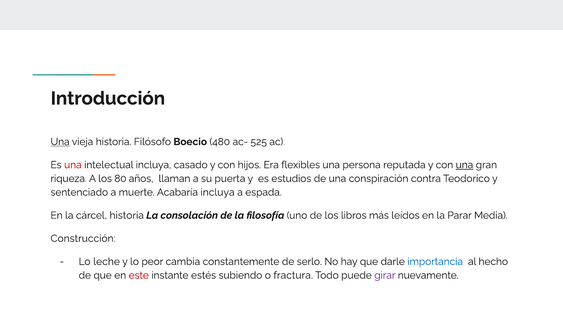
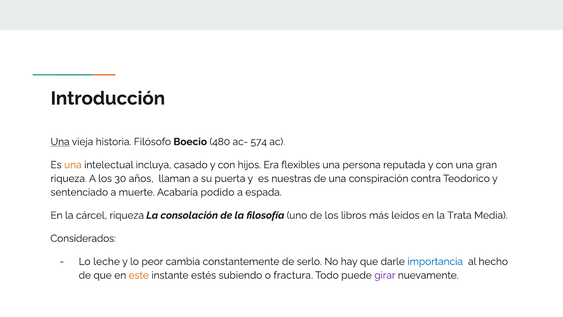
525: 525 -> 574
una at (73, 165) colour: red -> orange
una at (464, 165) underline: present -> none
80: 80 -> 30
estudios: estudios -> nuestras
Acabaría incluya: incluya -> podido
cárcel historia: historia -> riqueza
Parar: Parar -> Trata
Construcción: Construcción -> Considerados
este colour: red -> orange
